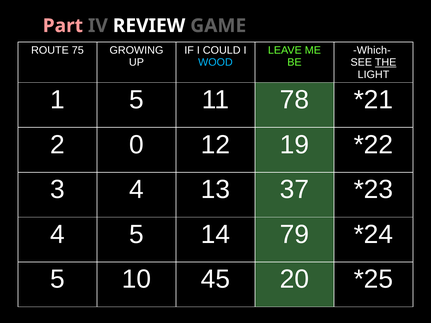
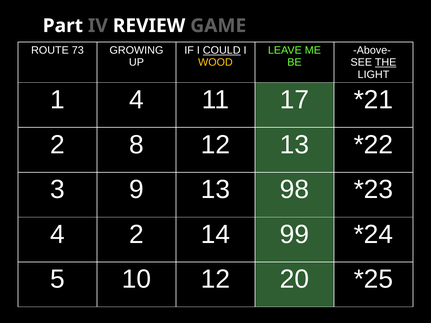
Part colour: pink -> white
75: 75 -> 73
COULD underline: none -> present
Which-: Which- -> Above-
WOOD colour: light blue -> yellow
1 5: 5 -> 4
78: 78 -> 17
0: 0 -> 8
12 19: 19 -> 13
3 4: 4 -> 9
37: 37 -> 98
4 5: 5 -> 2
79: 79 -> 99
10 45: 45 -> 12
